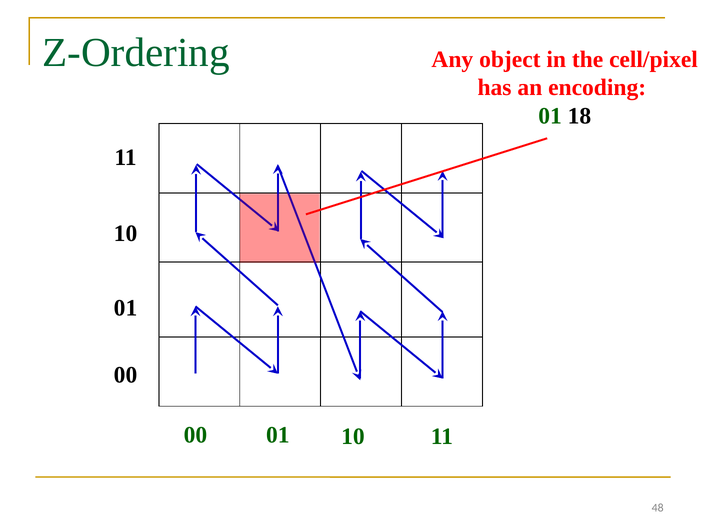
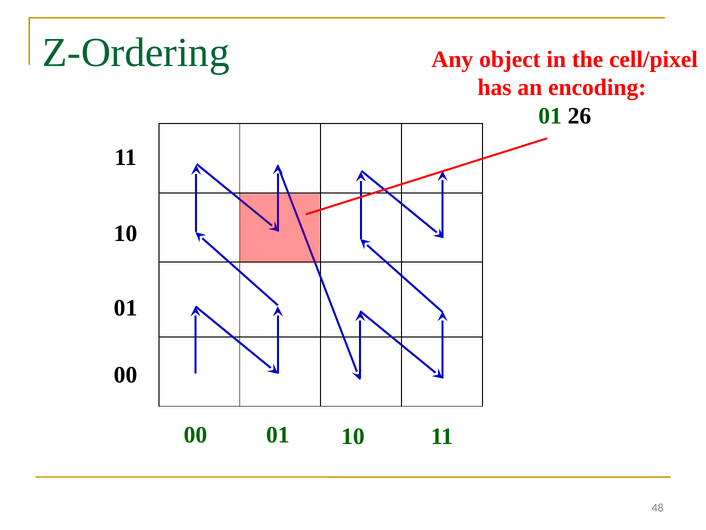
18: 18 -> 26
